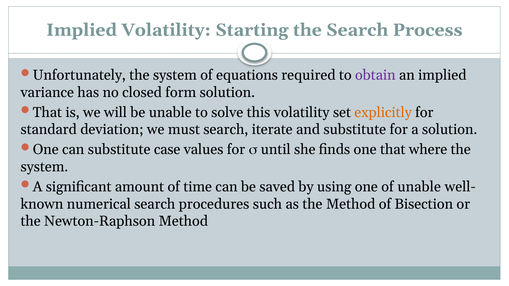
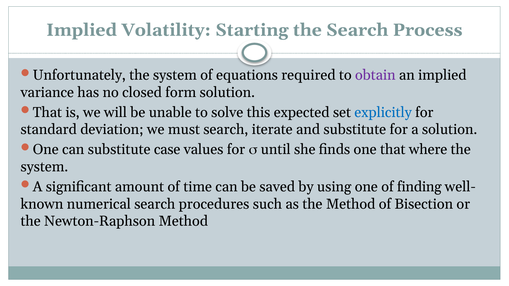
this volatility: volatility -> expected
explicitly colour: orange -> blue
of unable: unable -> finding
